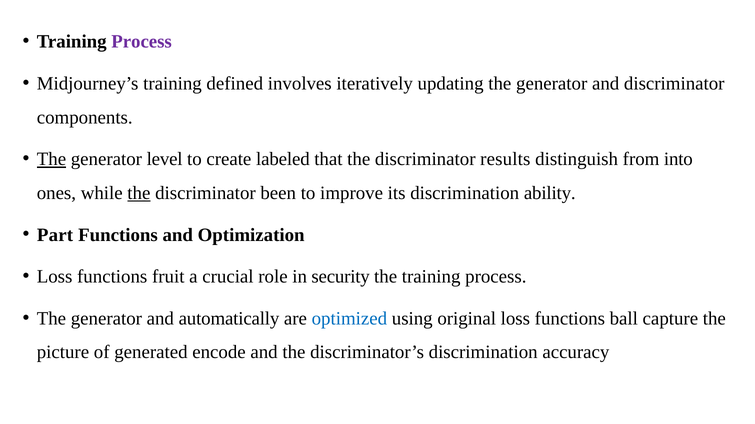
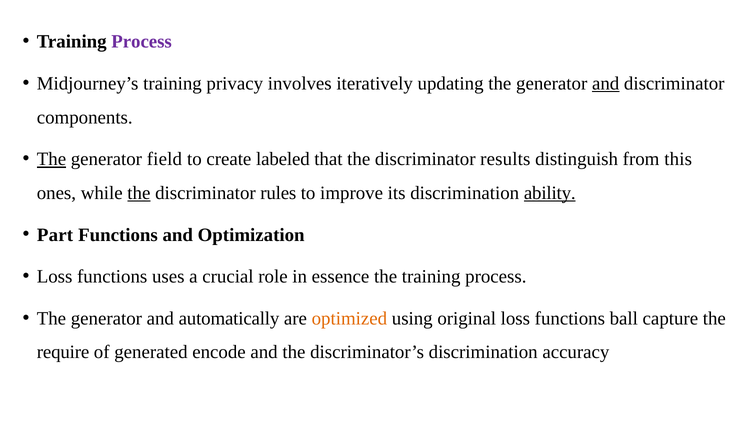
defined: defined -> privacy
and at (606, 84) underline: none -> present
level: level -> field
into: into -> this
been: been -> rules
ability underline: none -> present
fruit: fruit -> uses
security: security -> essence
optimized colour: blue -> orange
picture: picture -> require
